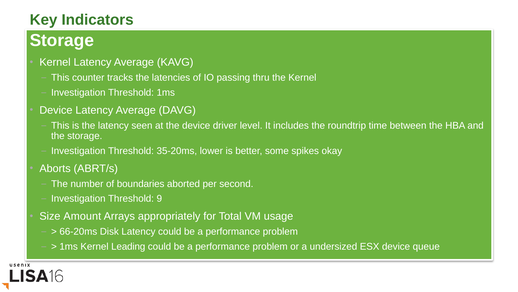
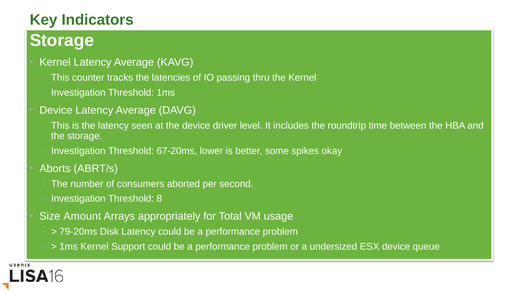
35-20ms: 35-20ms -> 67-20ms
boundaries: boundaries -> consumers
9: 9 -> 8
66-20ms: 66-20ms -> 79-20ms
Leading: Leading -> Support
